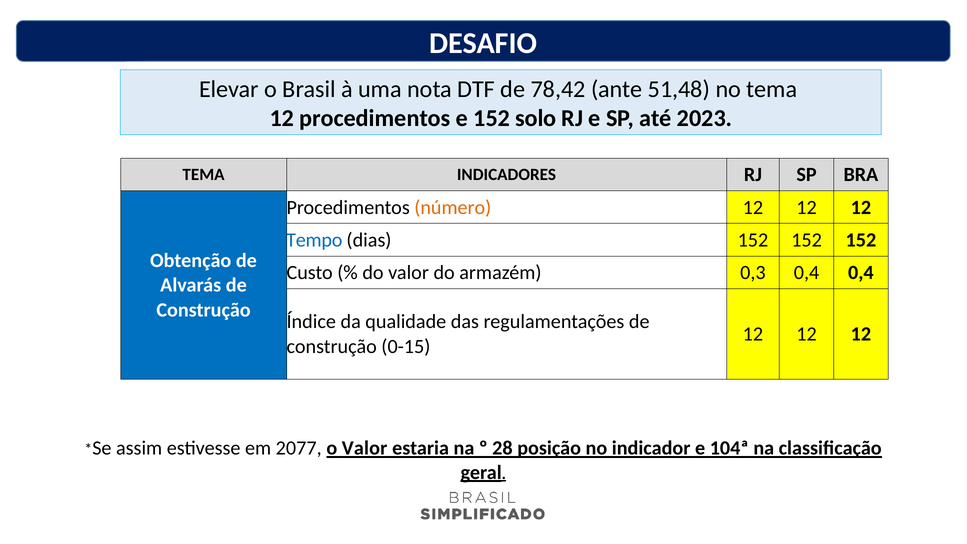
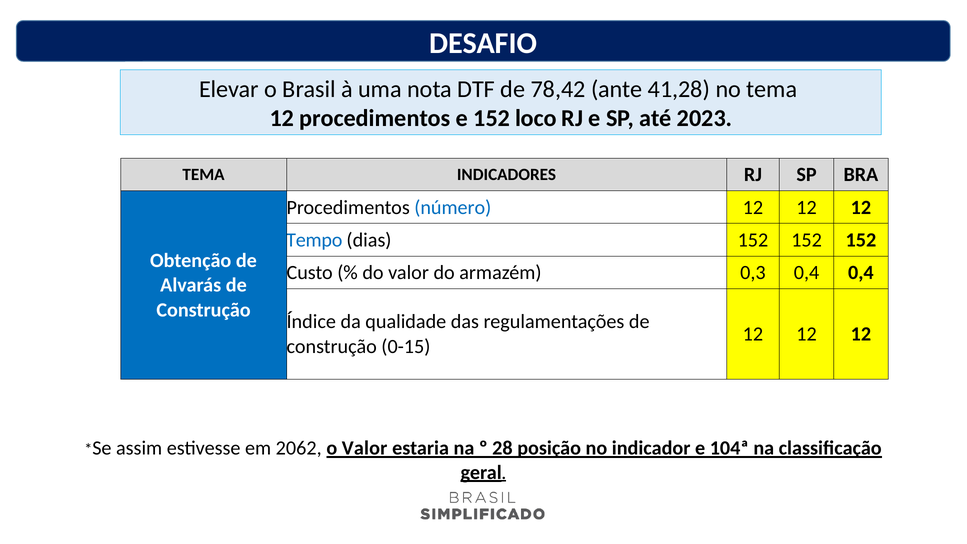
51,48: 51,48 -> 41,28
solo: solo -> loco
número colour: orange -> blue
2077: 2077 -> 2062
